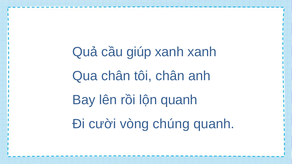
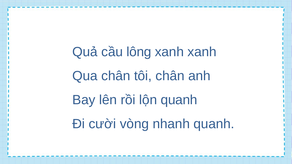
giúp: giúp -> lông
chúng: chúng -> nhanh
